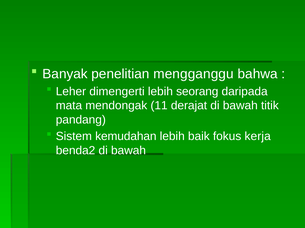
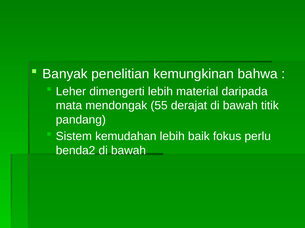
mengganggu: mengganggu -> kemungkinan
seorang: seorang -> material
11: 11 -> 55
kerja: kerja -> perlu
